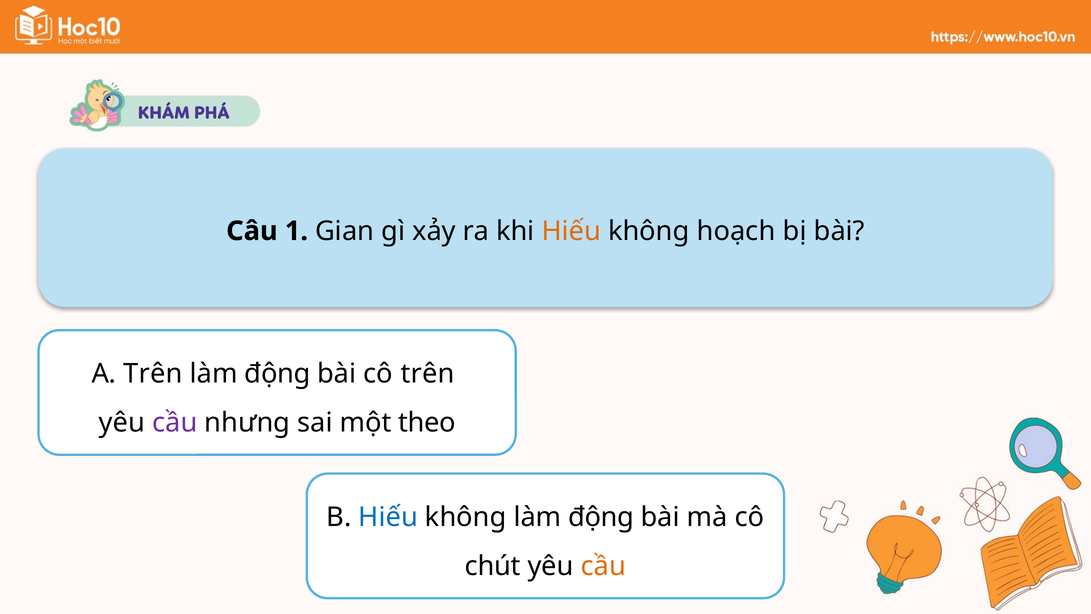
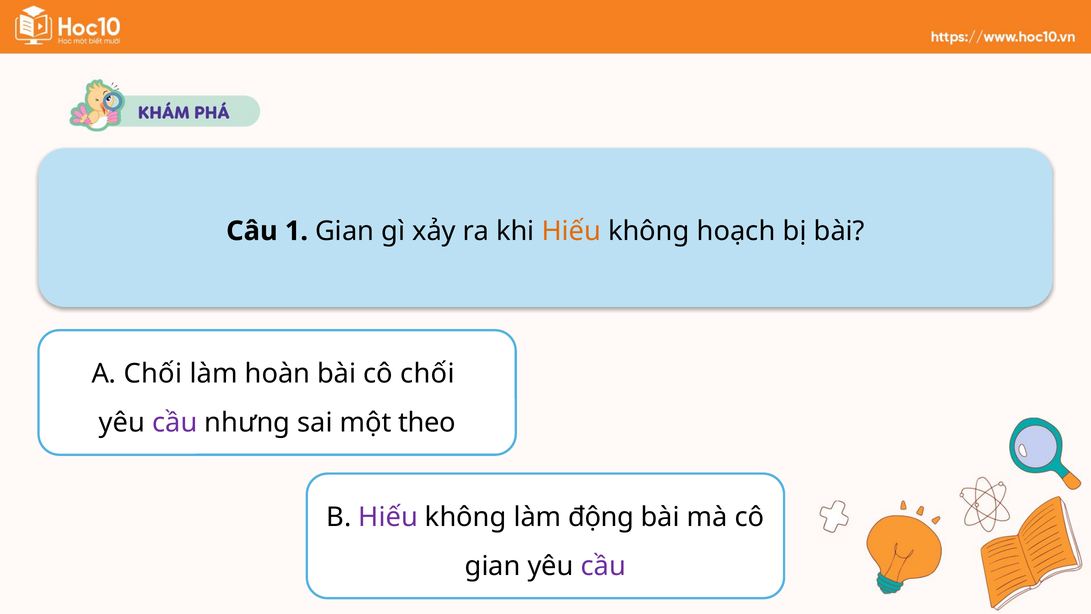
A Trên: Trên -> Chối
động at (278, 373): động -> hoàn
cô trên: trên -> chối
Hiếu at (388, 517) colour: blue -> purple
chút at (493, 566): chút -> gian
cầu at (603, 566) colour: orange -> purple
